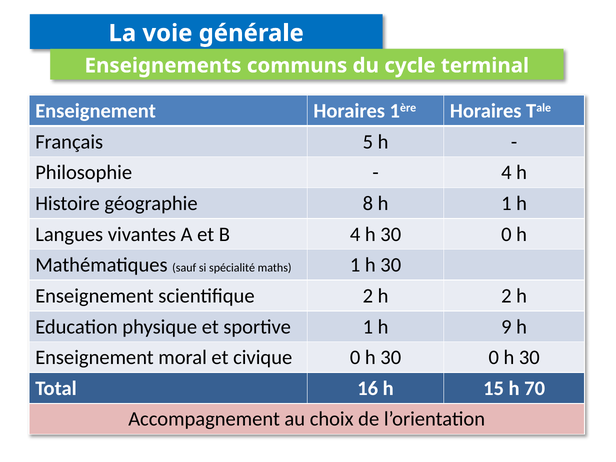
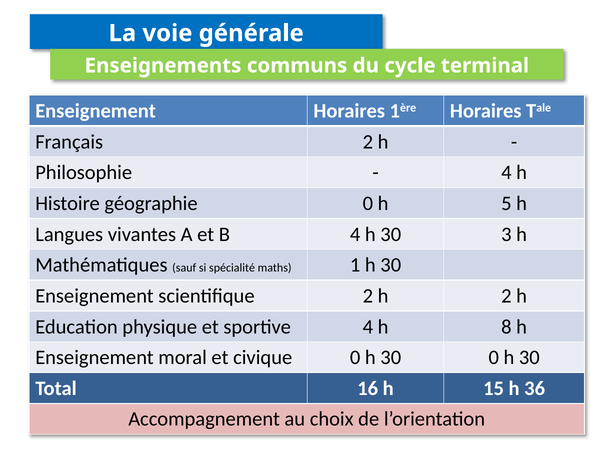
Français 5: 5 -> 2
géographie 8: 8 -> 0
h 1: 1 -> 5
4 h 30 0: 0 -> 3
sportive 1: 1 -> 4
9: 9 -> 8
70: 70 -> 36
